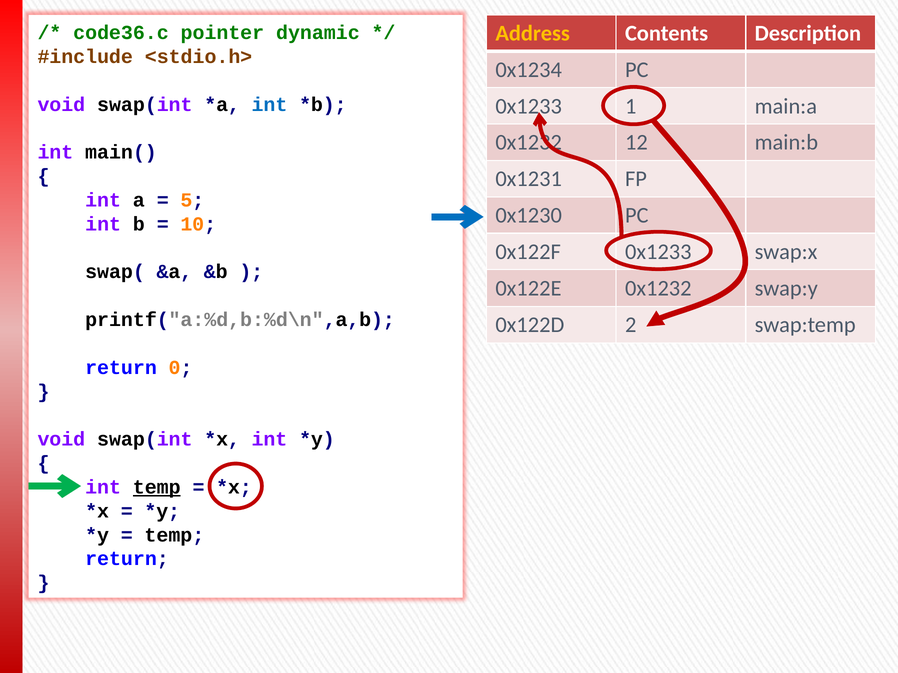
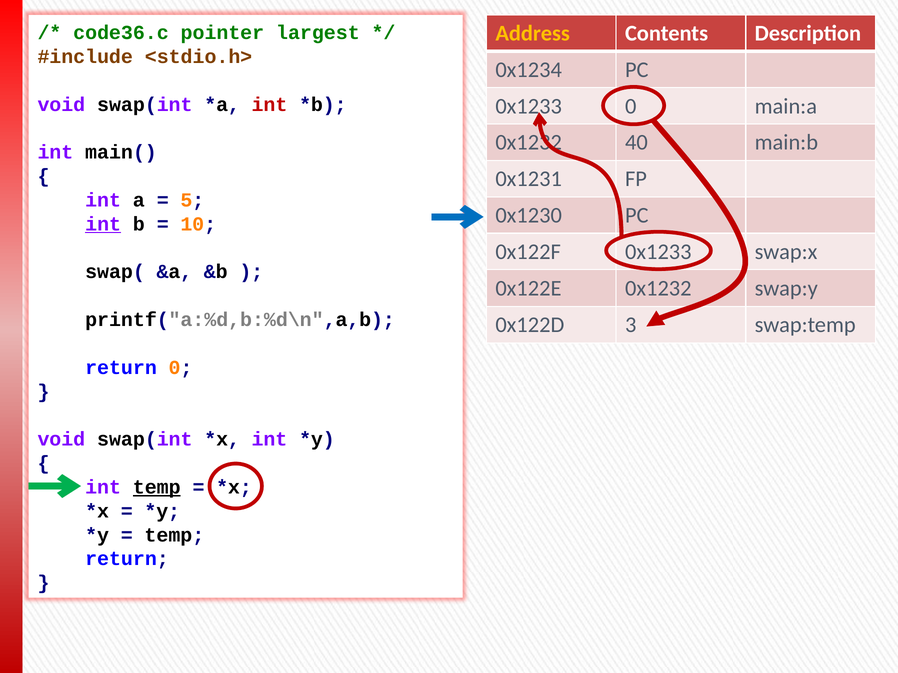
dynamic: dynamic -> largest
int at (269, 105) colour: blue -> red
0x1233 1: 1 -> 0
12: 12 -> 40
int at (103, 224) underline: none -> present
2: 2 -> 3
